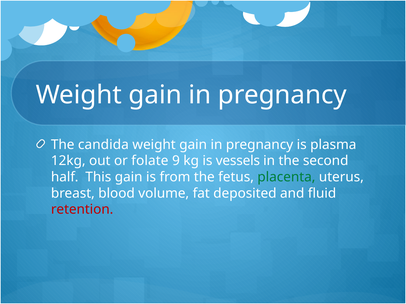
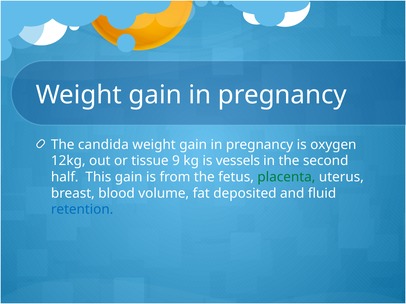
plasma: plasma -> oxygen
folate: folate -> tissue
retention colour: red -> blue
